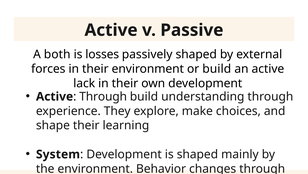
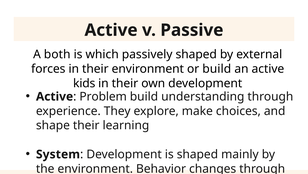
losses: losses -> which
lack: lack -> kids
Through at (103, 96): Through -> Problem
